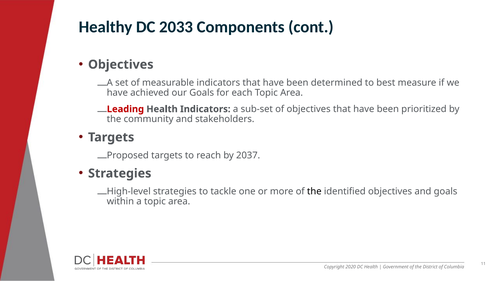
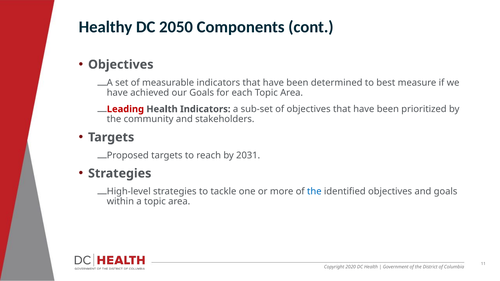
2033: 2033 -> 2050
2037: 2037 -> 2031
the at (314, 192) colour: black -> blue
